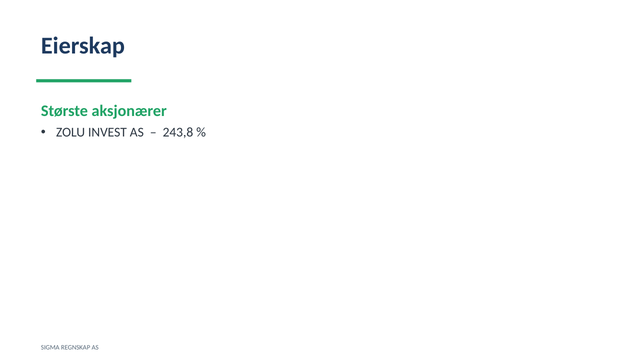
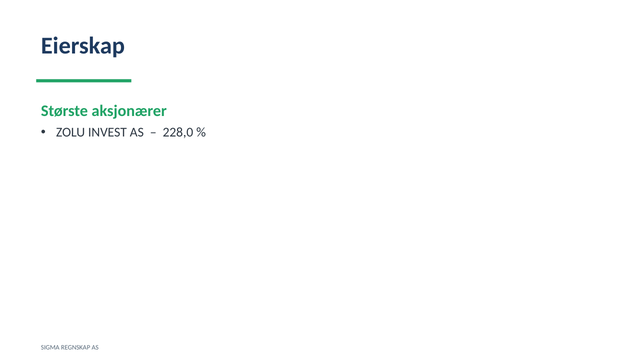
243,8: 243,8 -> 228,0
